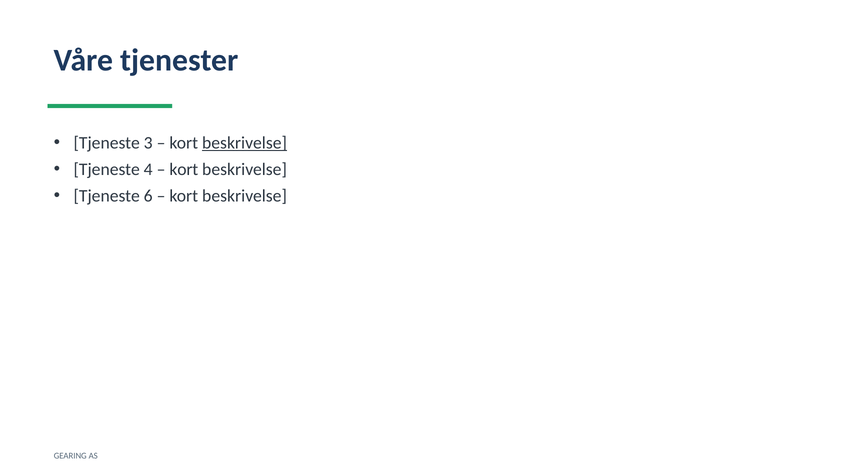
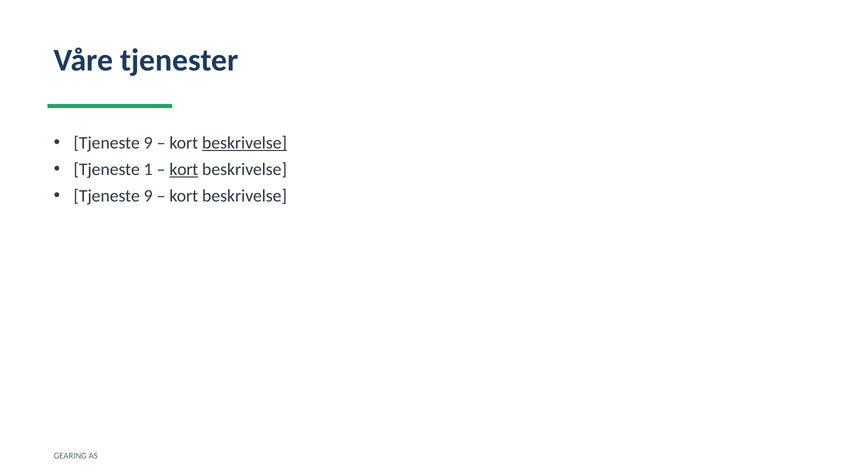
3 at (148, 143): 3 -> 9
4: 4 -> 1
kort at (184, 170) underline: none -> present
6 at (148, 196): 6 -> 9
